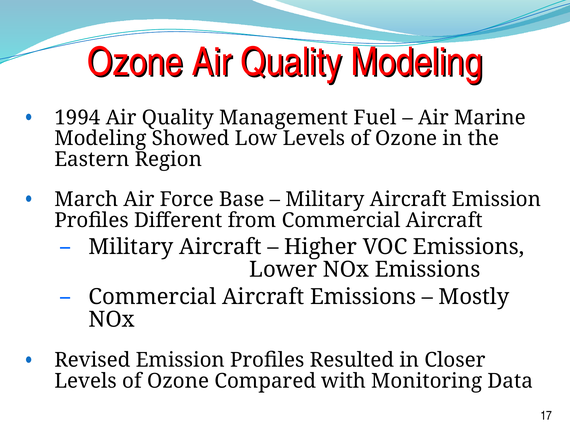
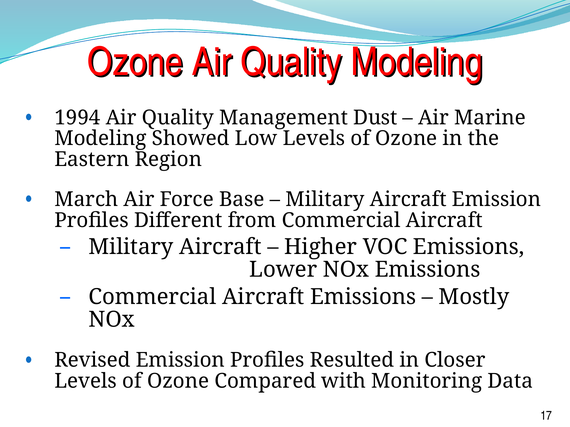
Fuel: Fuel -> Dust
